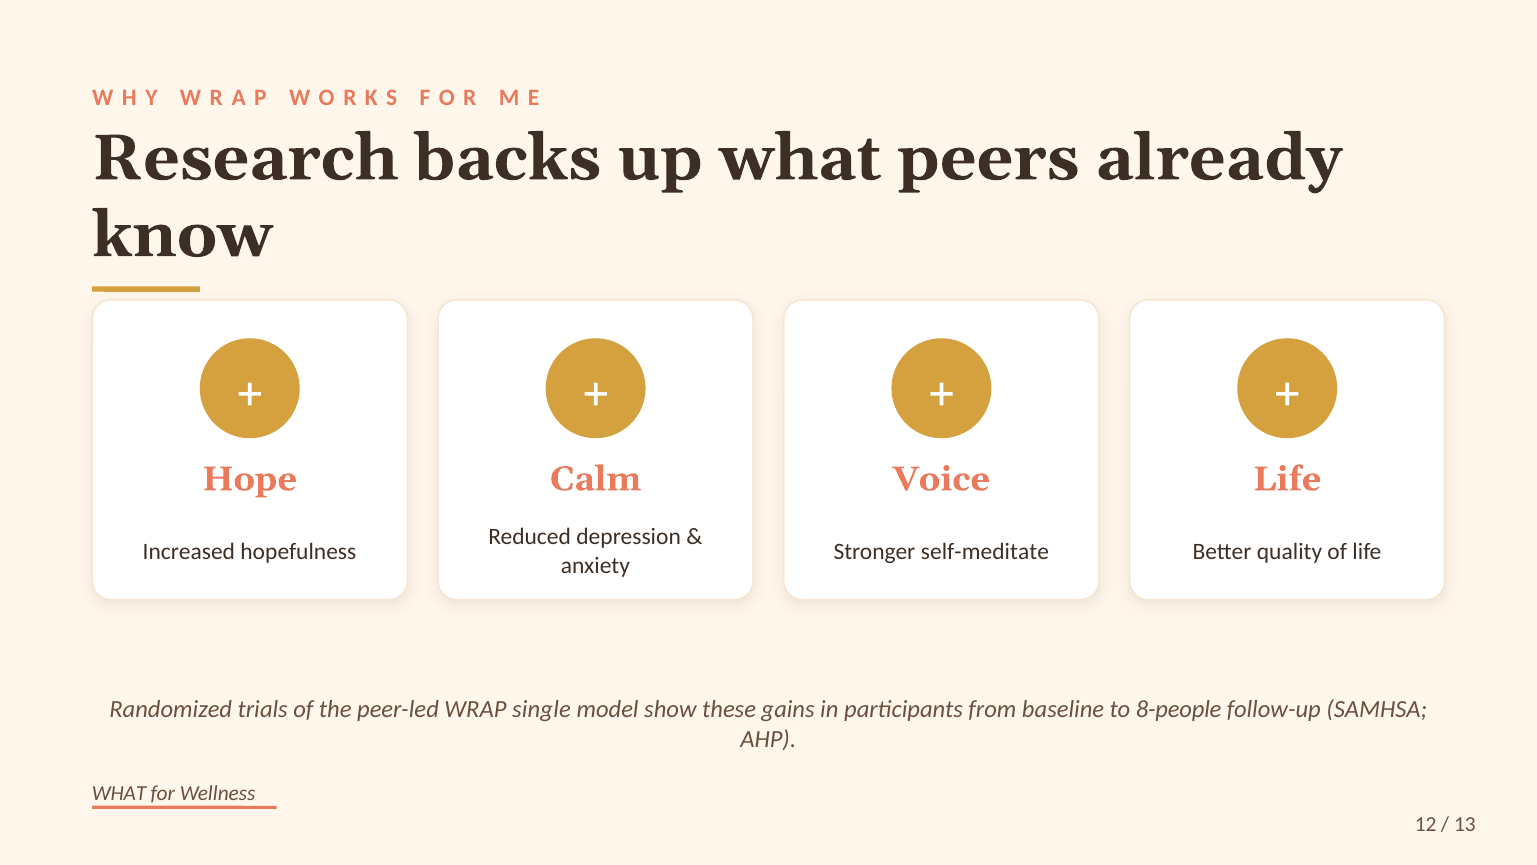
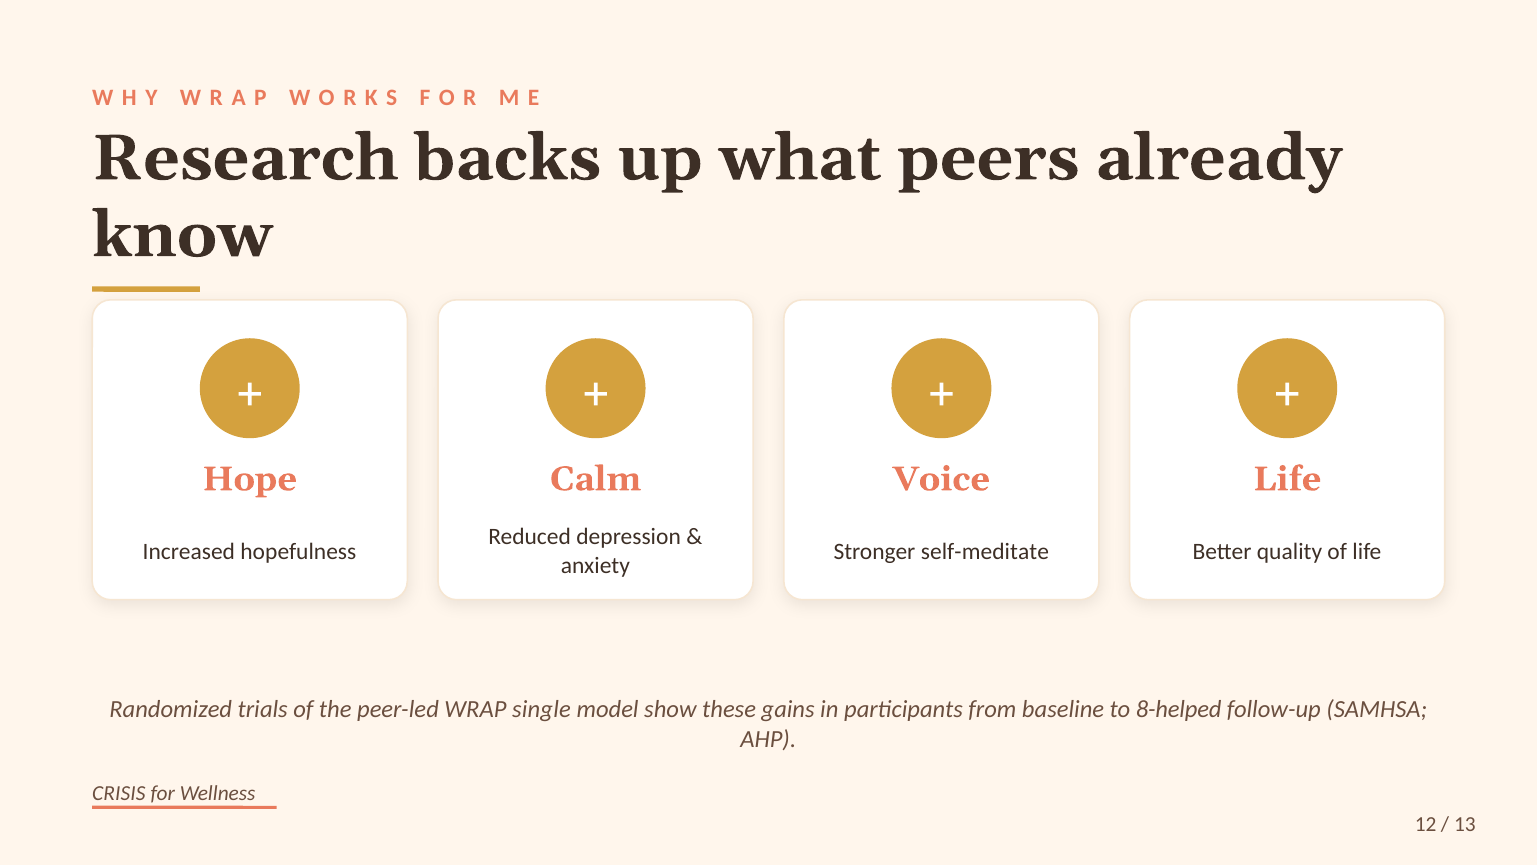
8-people: 8-people -> 8-helped
WHAT at (119, 793): WHAT -> CRISIS
